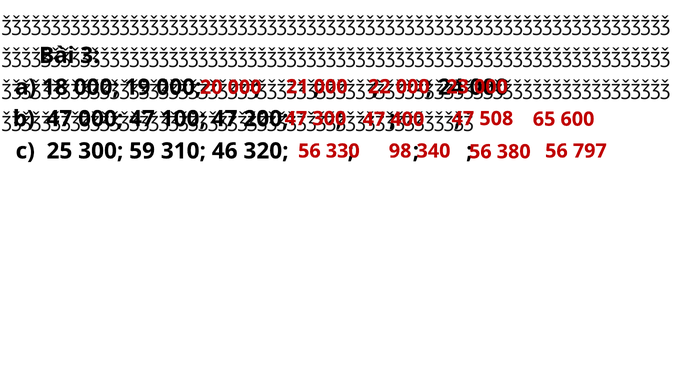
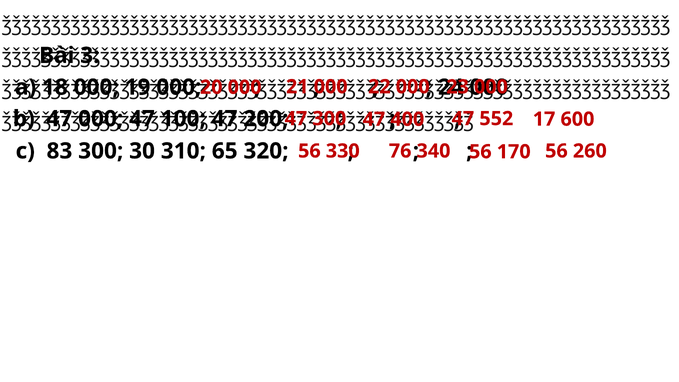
508: 508 -> 552
65: 65 -> 17
25: 25 -> 83
59: 59 -> 30
46: 46 -> 65
98: 98 -> 76
380: 380 -> 170
797: 797 -> 260
